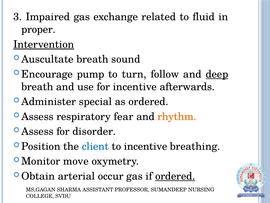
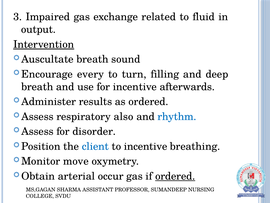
proper: proper -> output
pump: pump -> every
follow: follow -> filling
deep underline: present -> none
special: special -> results
fear: fear -> also
rhythm colour: orange -> blue
